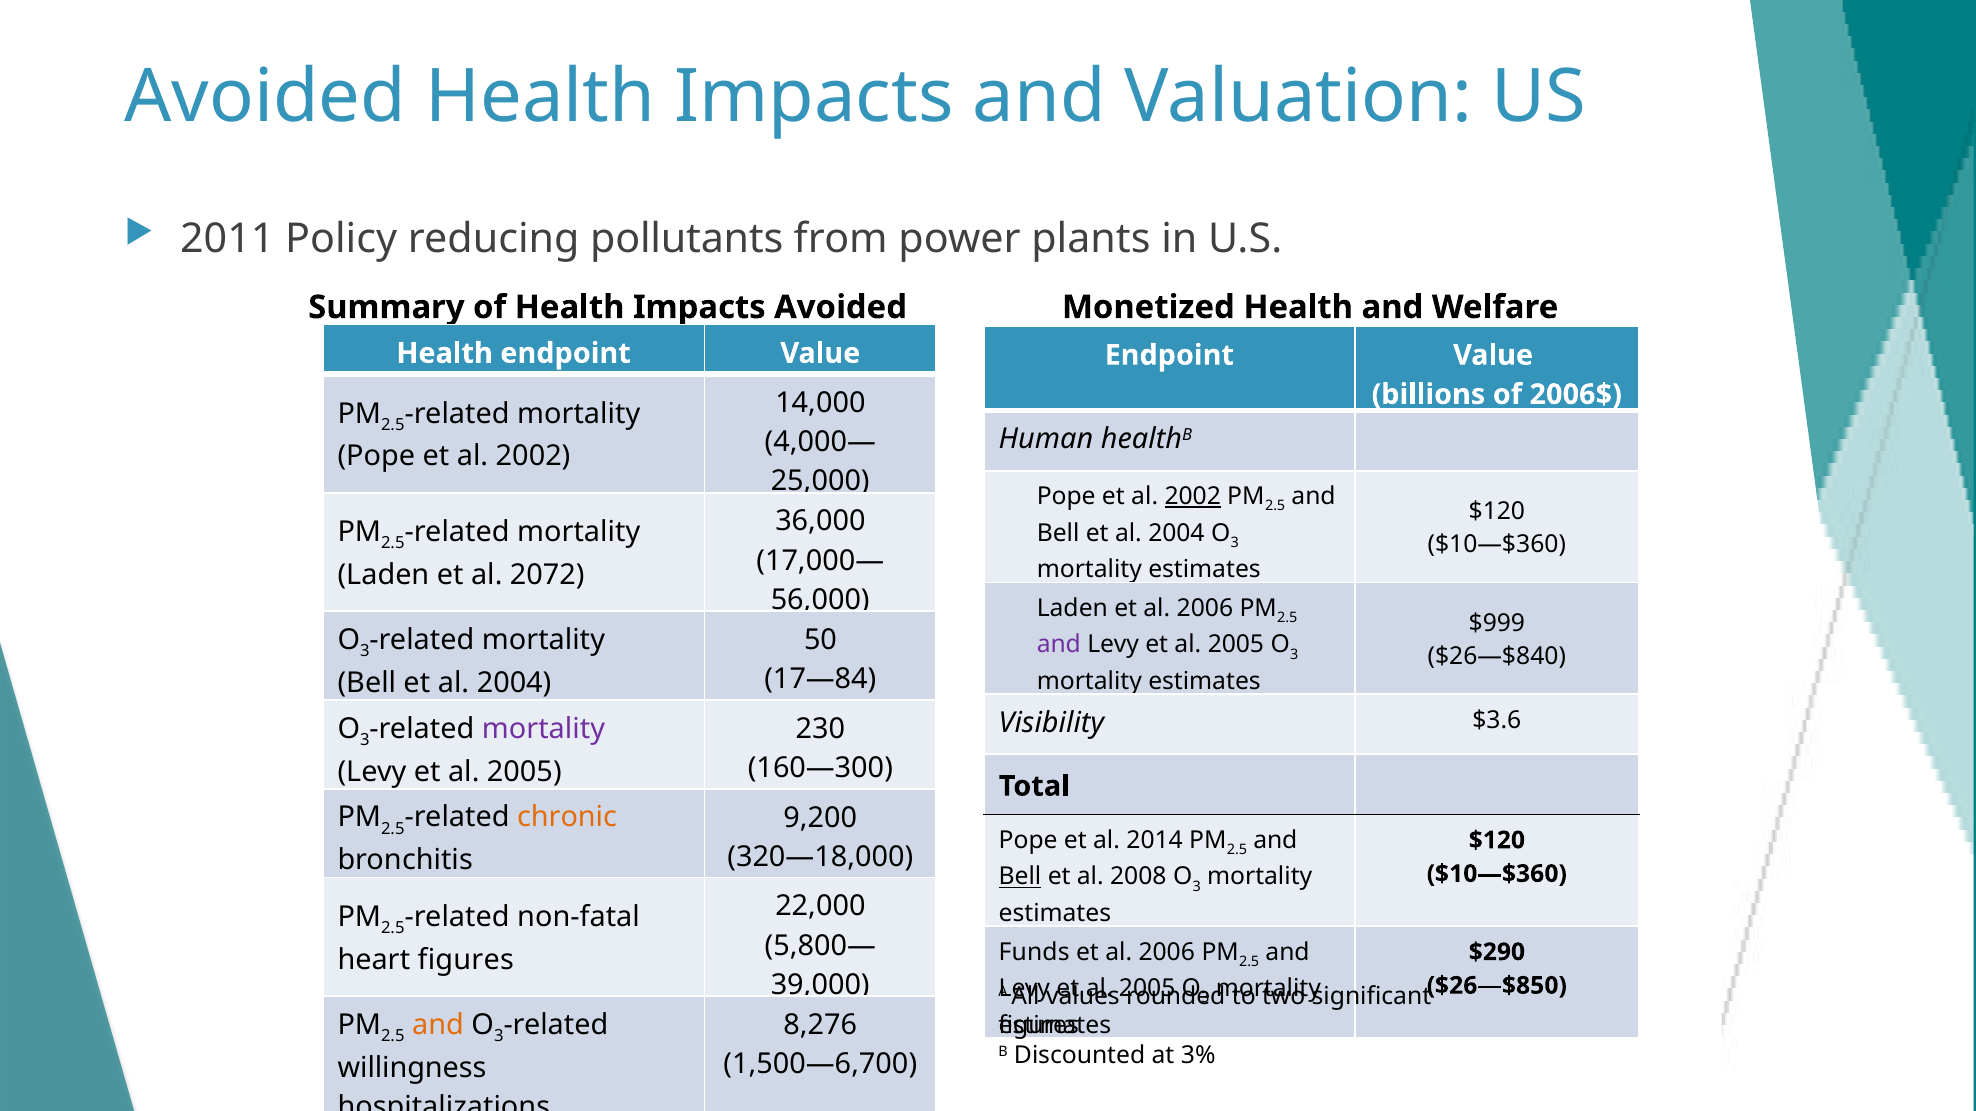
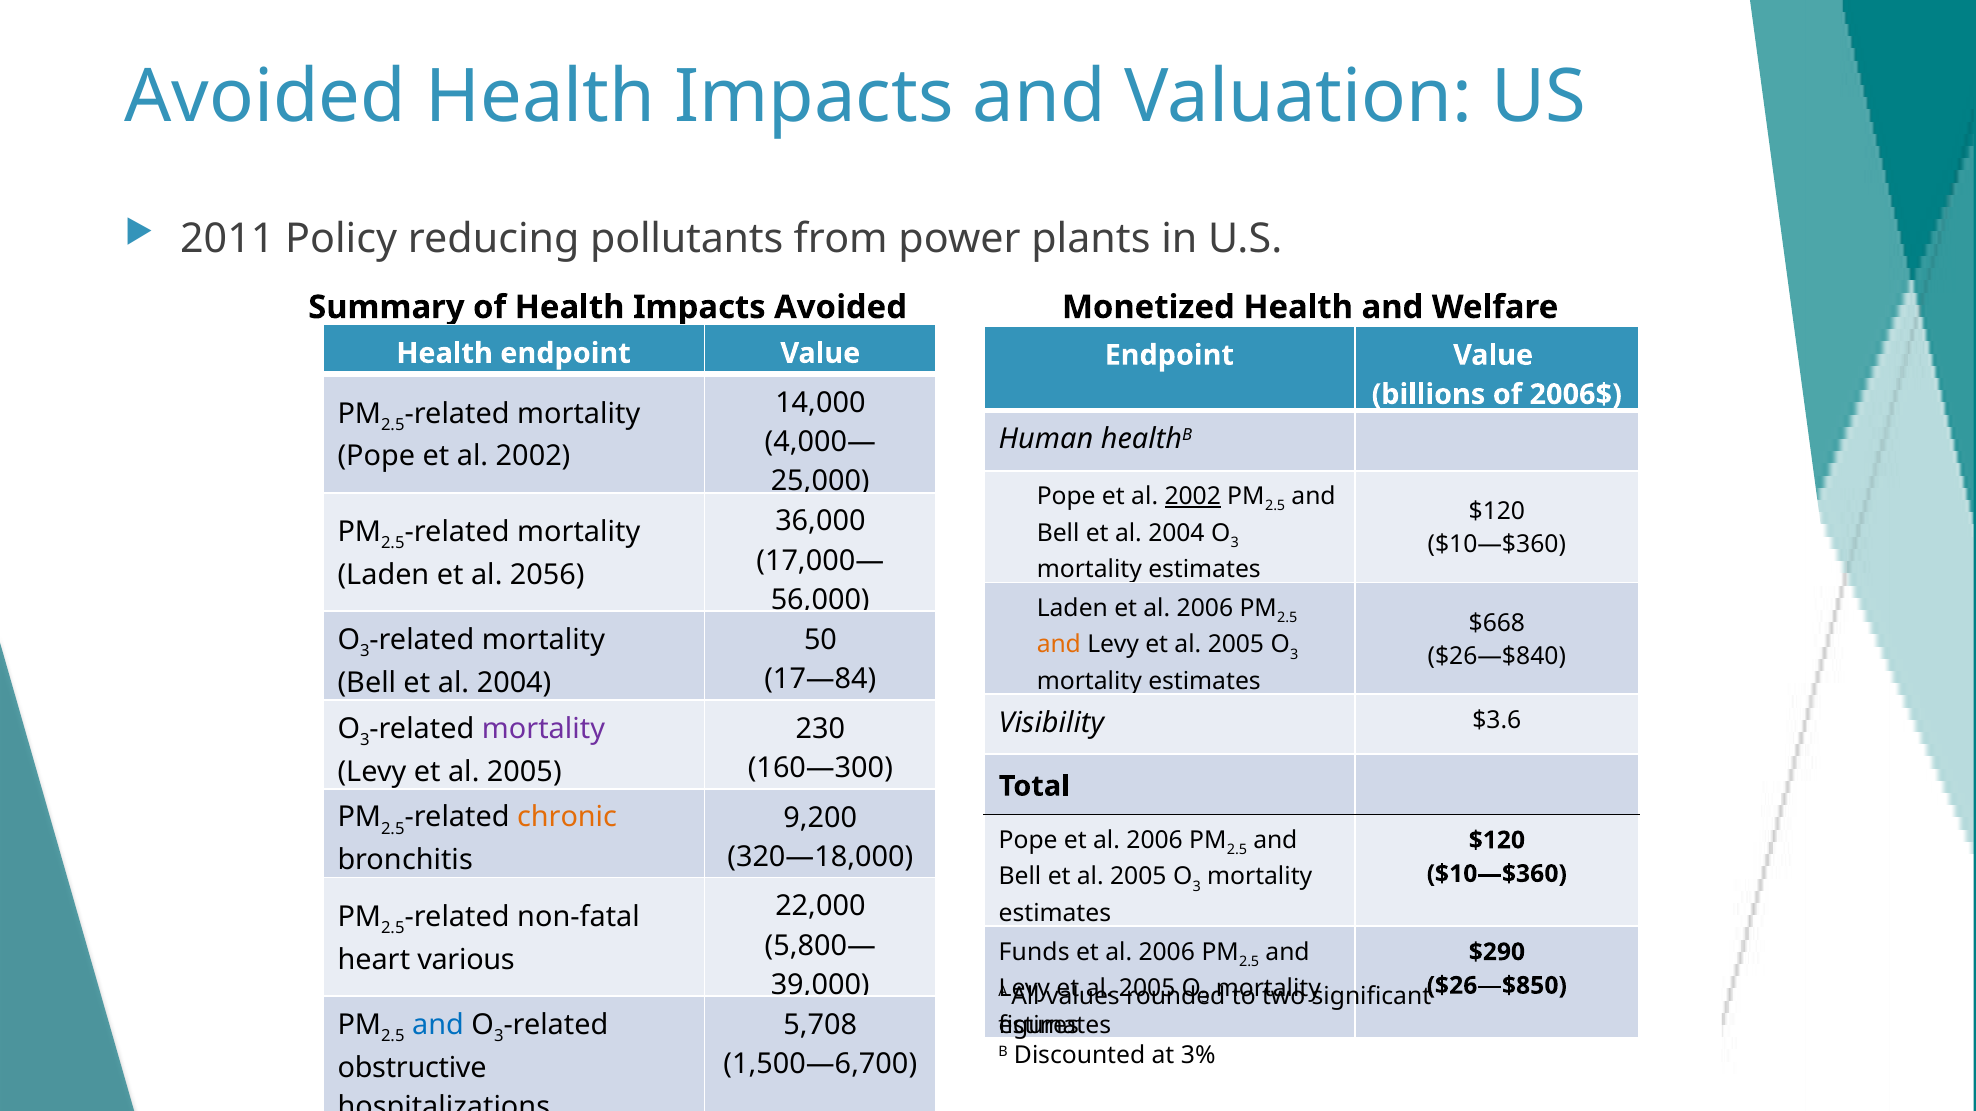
2072: 2072 -> 2056
$999: $999 -> $668
and at (1059, 645) colour: purple -> orange
Pope et al 2014: 2014 -> 2006
Bell at (1020, 877) underline: present -> none
2008 at (1138, 877): 2008 -> 2005
heart figures: figures -> various
and at (438, 1025) colour: orange -> blue
8,276: 8,276 -> 5,708
willingness: willingness -> obstructive
